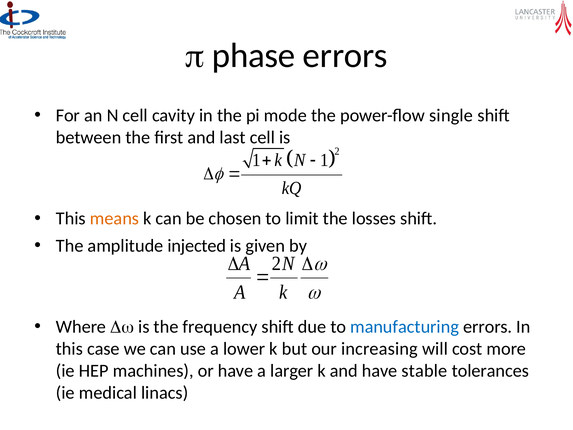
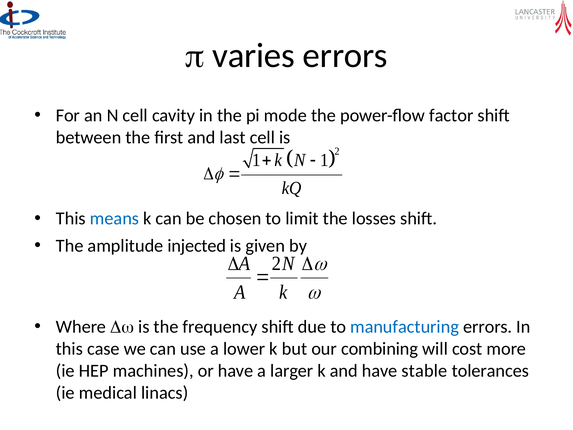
phase: phase -> varies
single: single -> factor
means colour: orange -> blue
increasing: increasing -> combining
